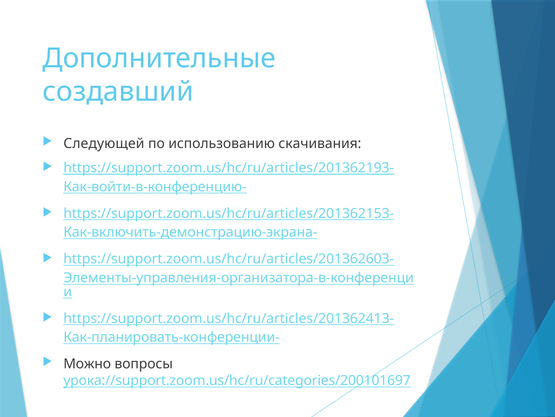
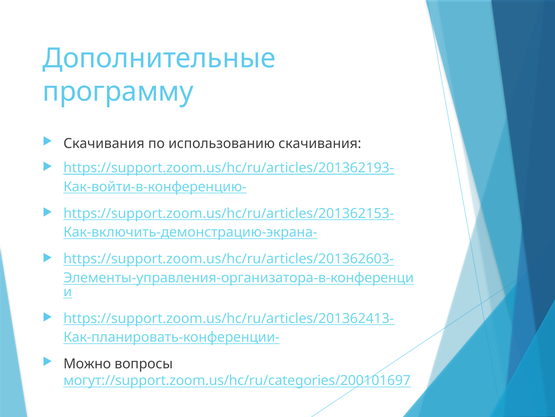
создавший: создавший -> программу
Следующей at (104, 143): Следующей -> Скачивания
урока://support.zoom.us/hc/ru/categories/200101697: урока://support.zoom.us/hc/ru/categories/200101697 -> могут://support.zoom.us/hc/ru/categories/200101697
